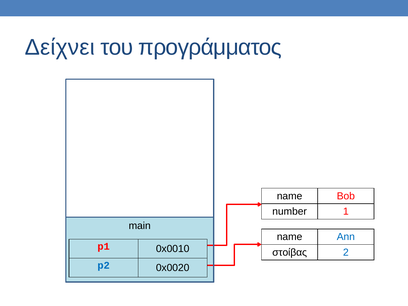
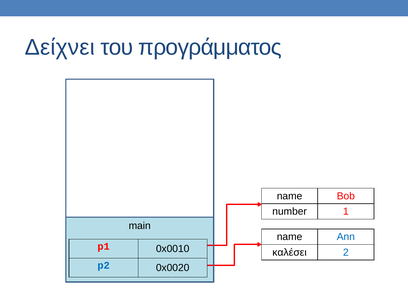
στοίβας: στοίβας -> καλέσει
